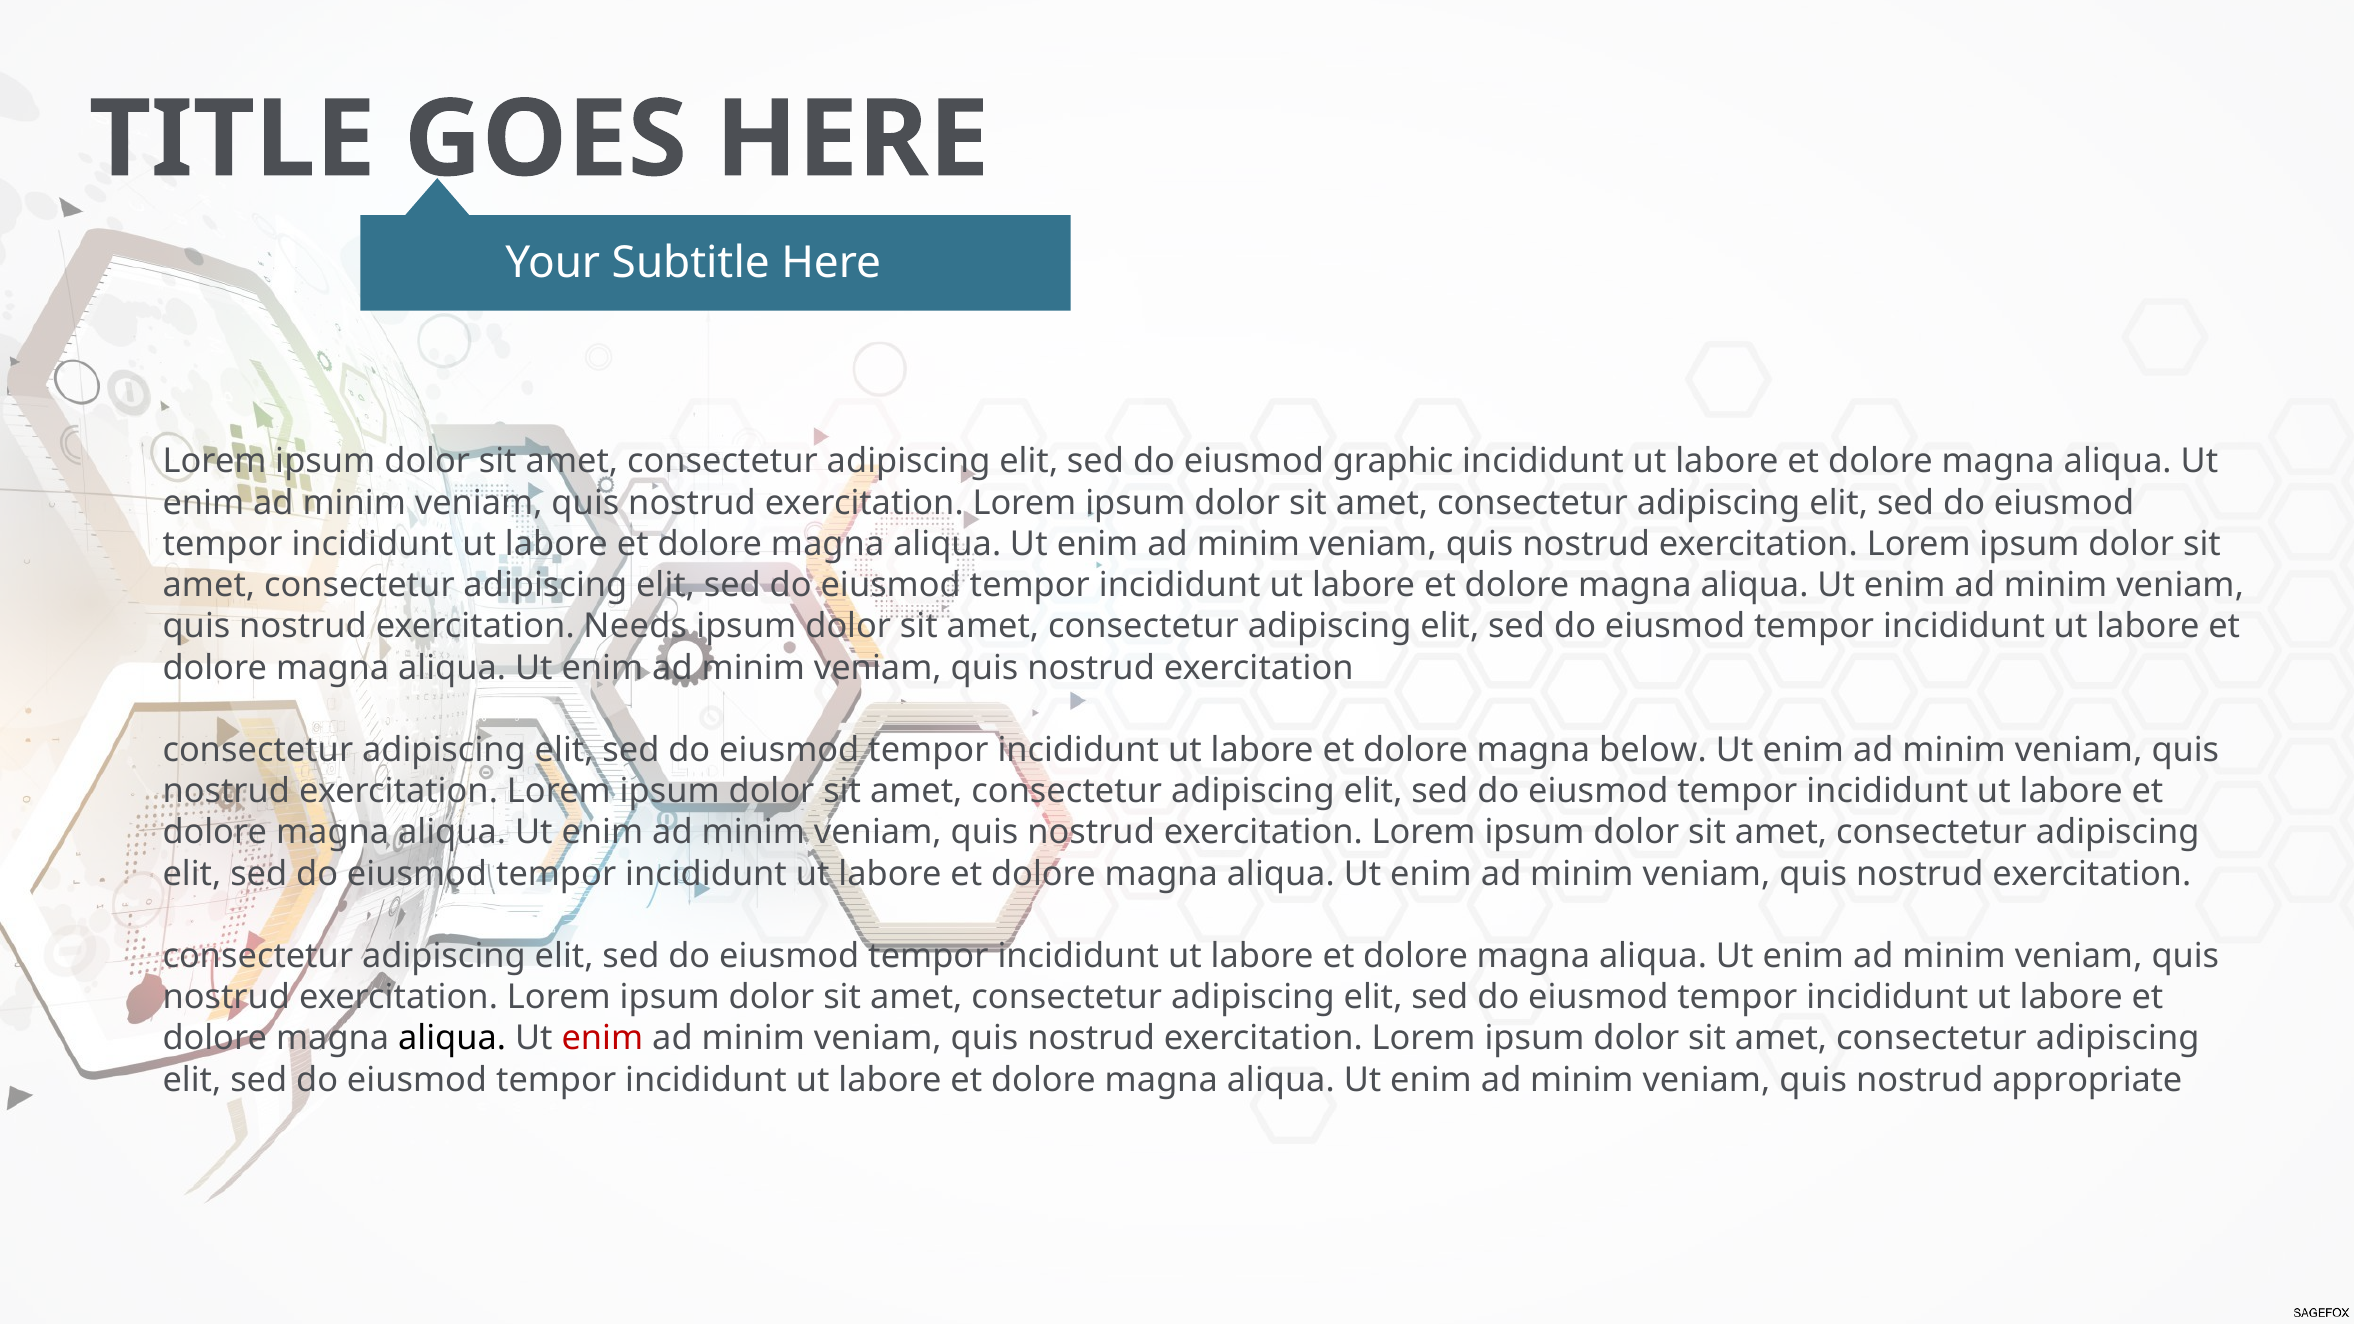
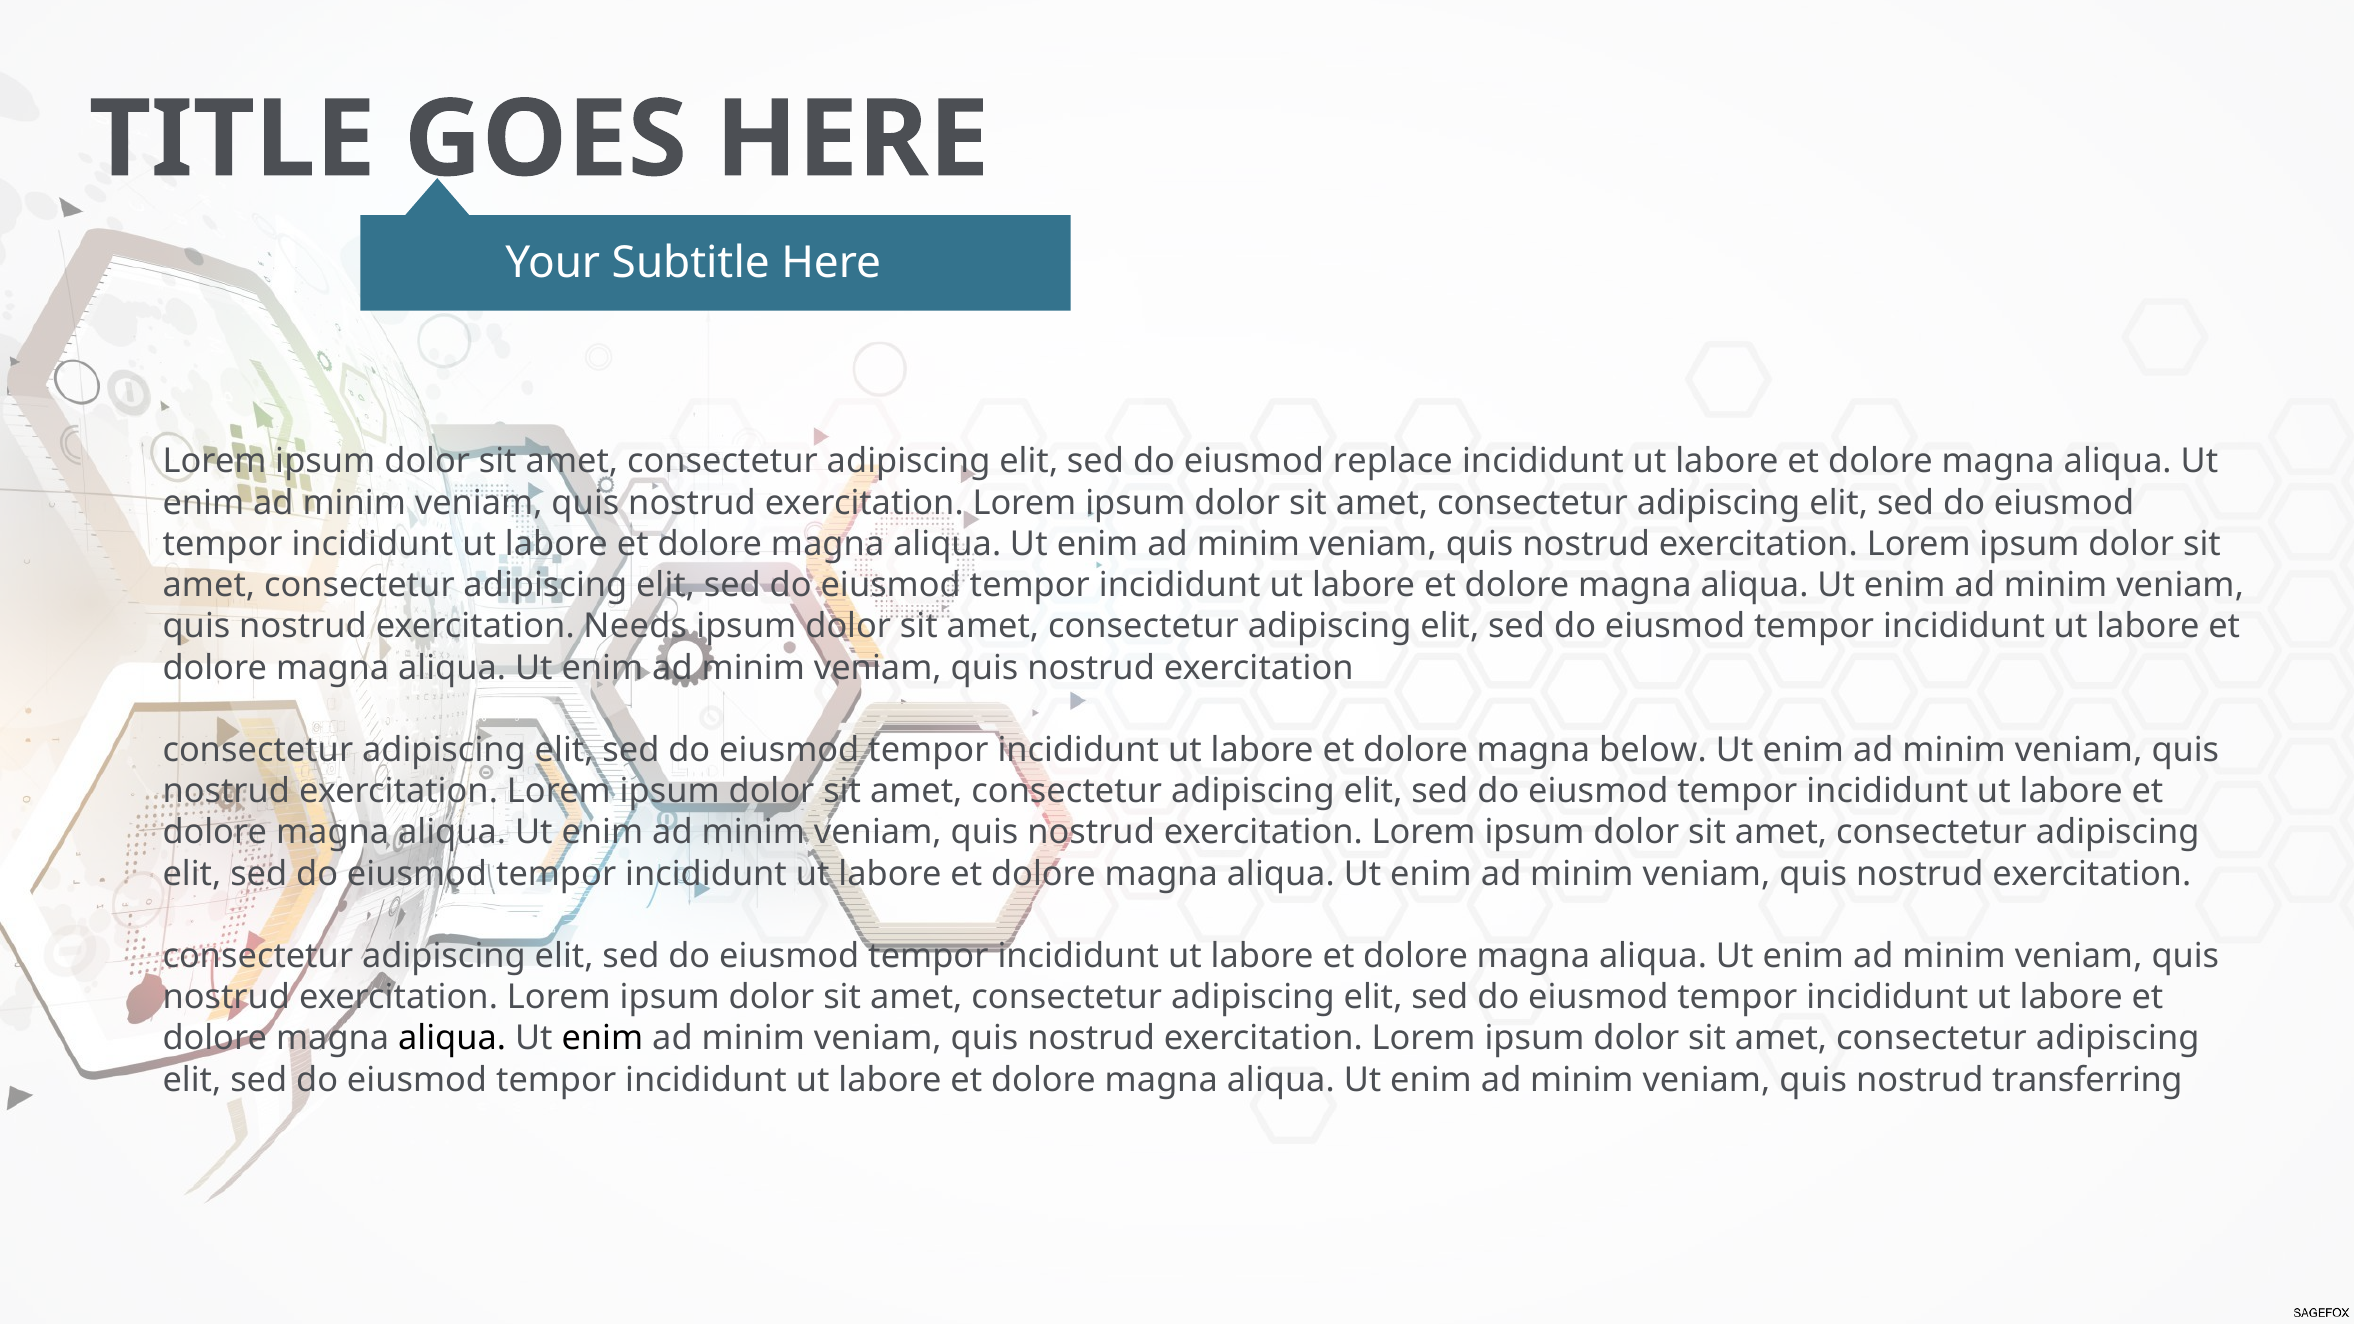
graphic: graphic -> replace
enim at (602, 1039) colour: red -> black
appropriate: appropriate -> transferring
